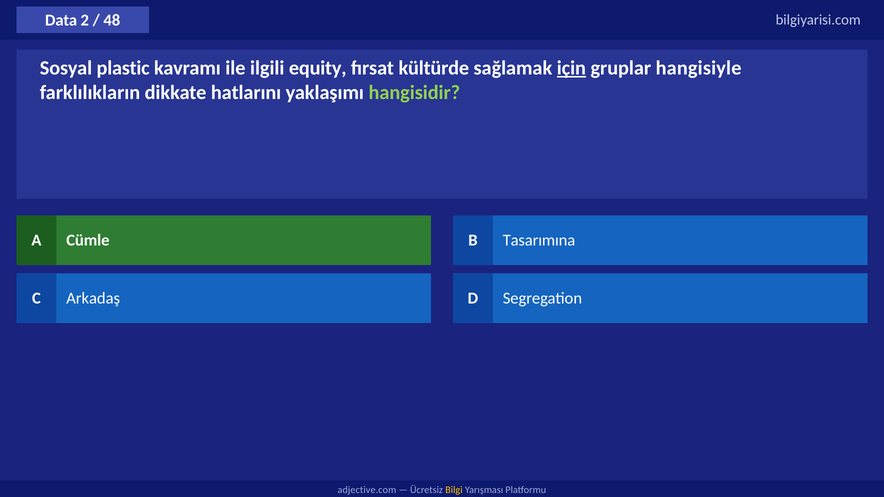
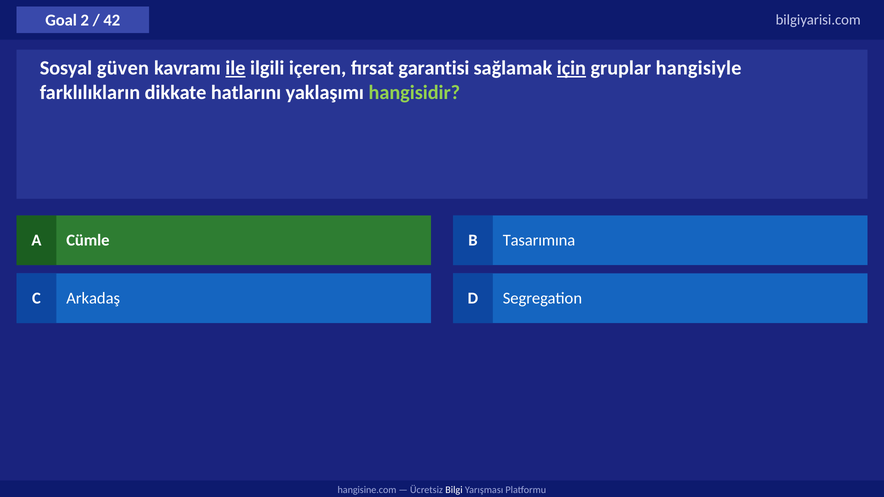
Data: Data -> Goal
48: 48 -> 42
plastic: plastic -> güven
ile underline: none -> present
equity: equity -> içeren
kültürde: kültürde -> garantisi
adjective.com: adjective.com -> hangisine.com
Bilgi colour: yellow -> white
